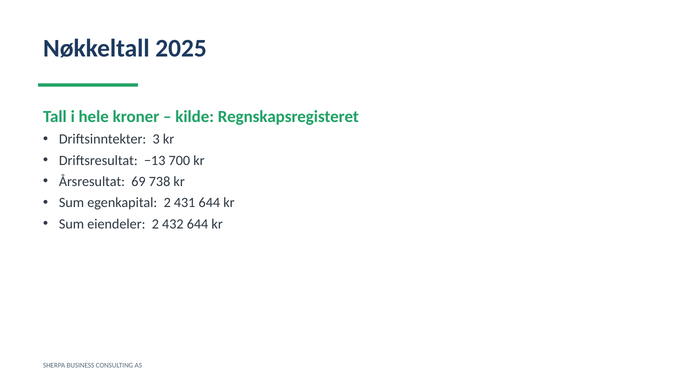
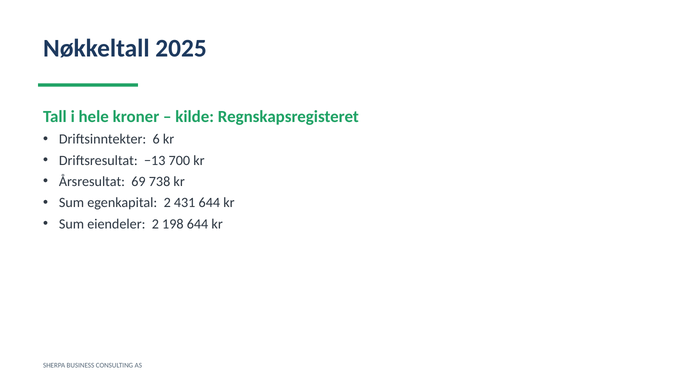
3: 3 -> 6
432: 432 -> 198
